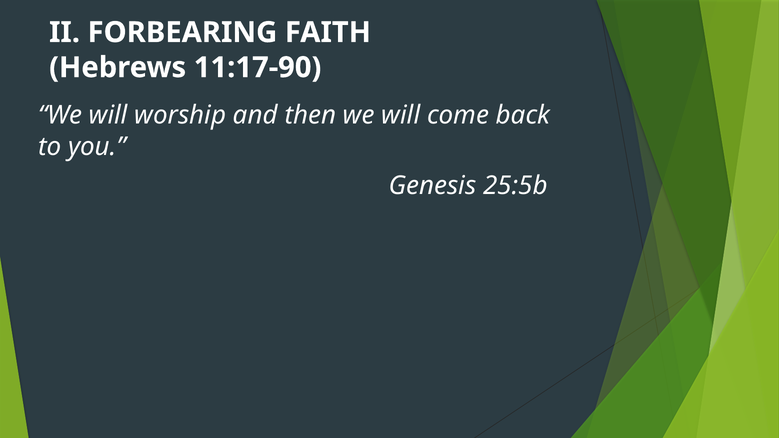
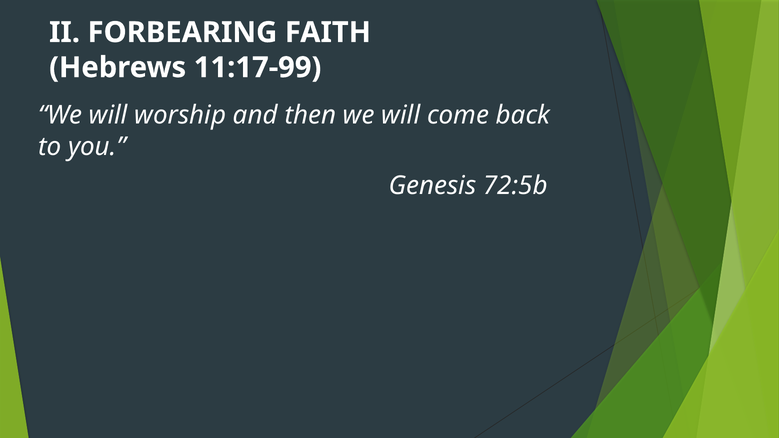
11:17-90: 11:17-90 -> 11:17-99
25:5b: 25:5b -> 72:5b
